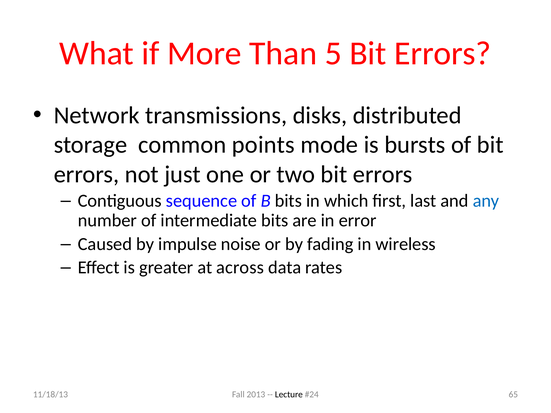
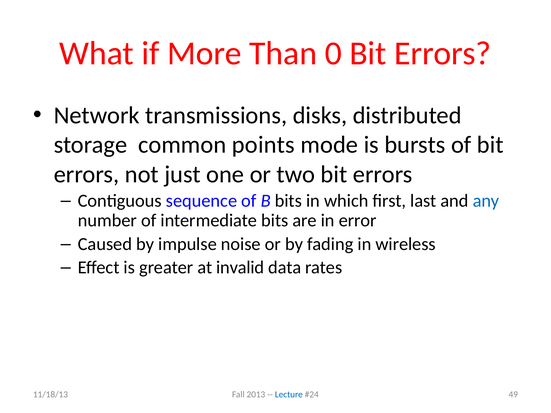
5: 5 -> 0
across: across -> invalid
Lecture colour: black -> blue
65: 65 -> 49
